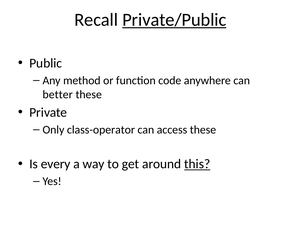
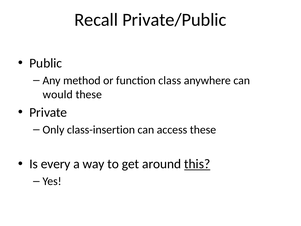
Private/Public underline: present -> none
code: code -> class
better: better -> would
class-operator: class-operator -> class-insertion
